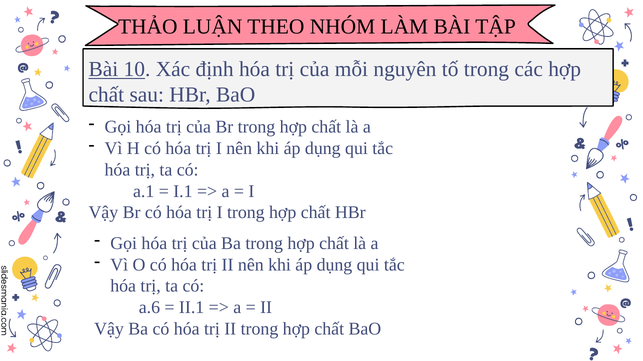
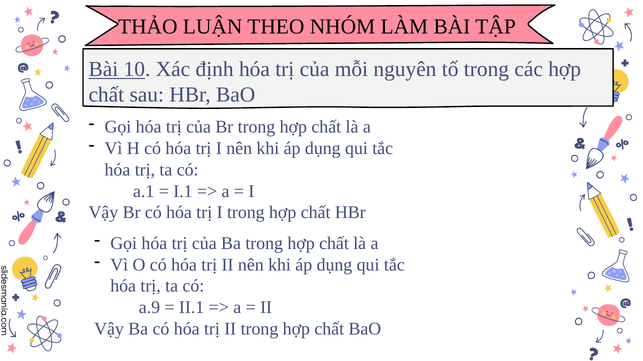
a.6: a.6 -> a.9
